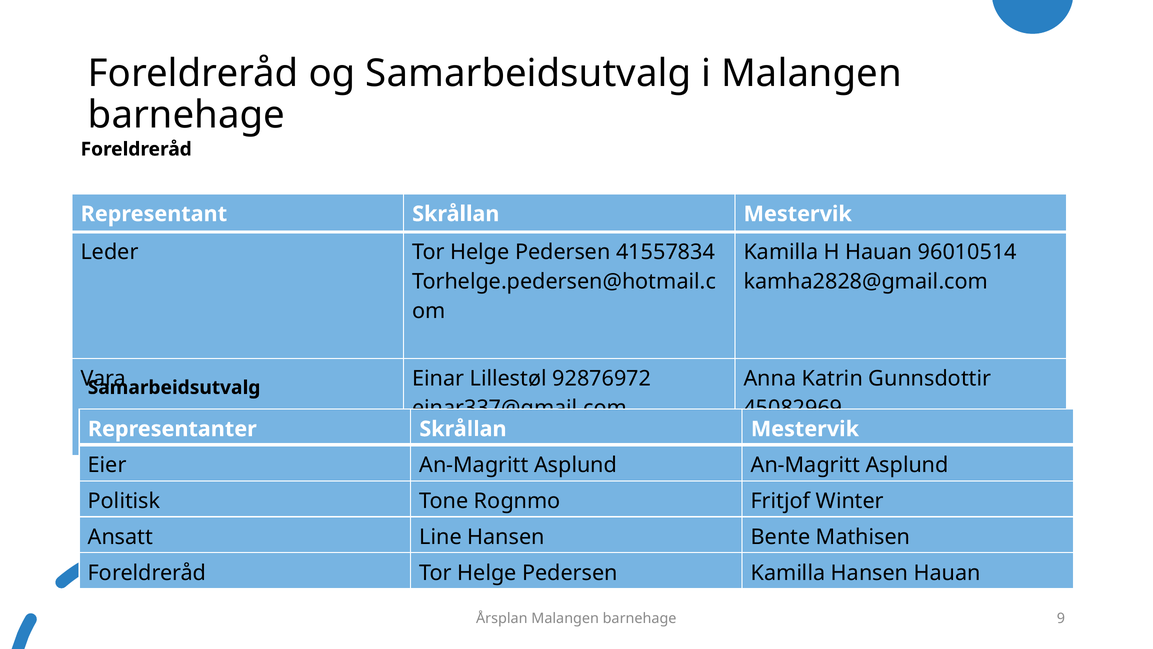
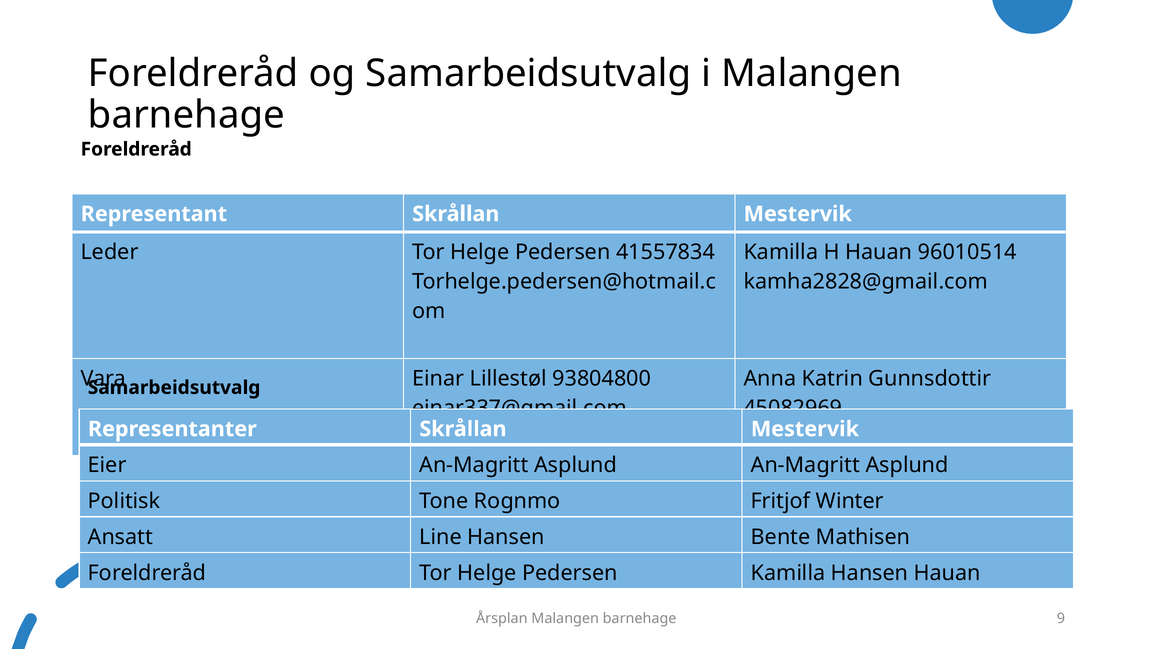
92876972: 92876972 -> 93804800
